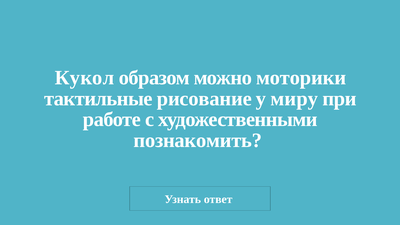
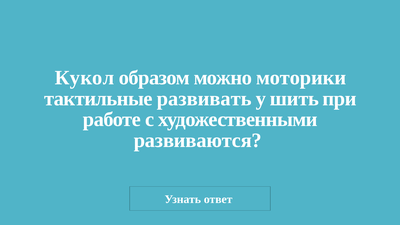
рисование: рисование -> развивать
миру: миру -> шить
познакомить: познакомить -> развиваются
